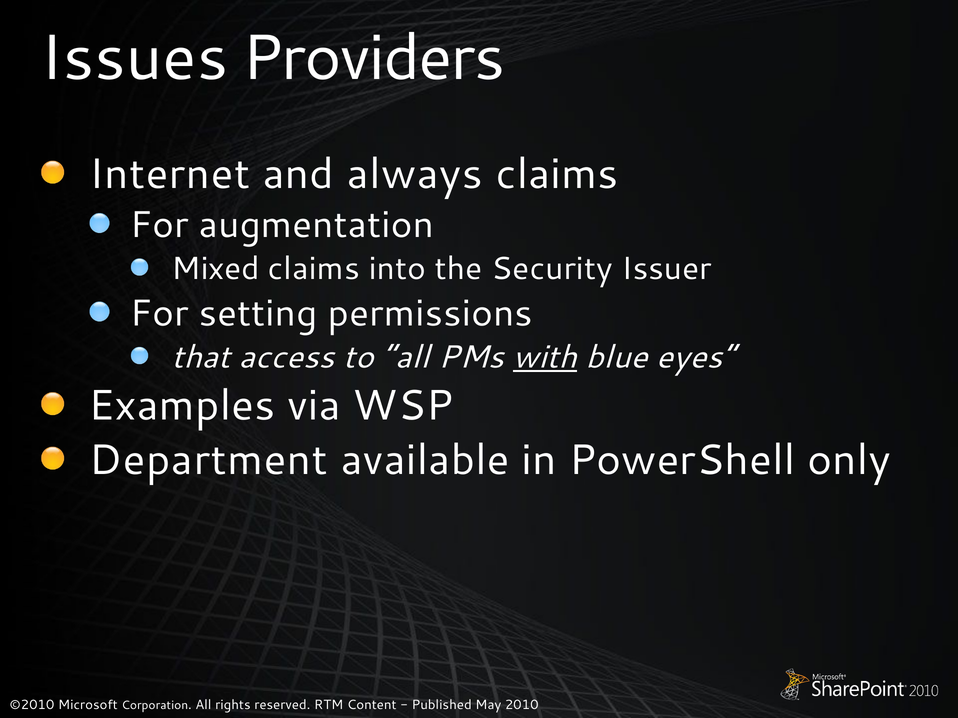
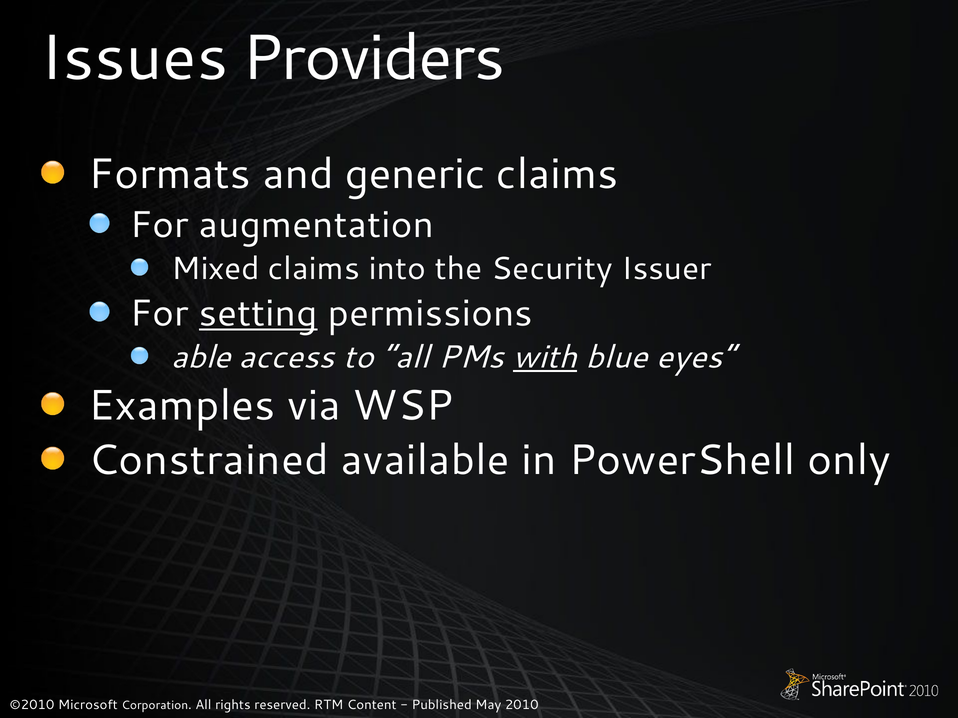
Internet: Internet -> Formats
always: always -> generic
setting underline: none -> present
that: that -> able
Department: Department -> Constrained
